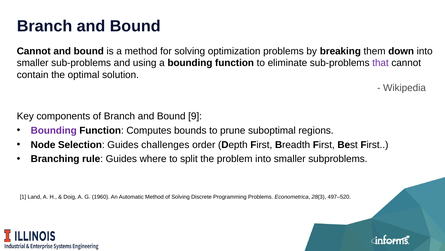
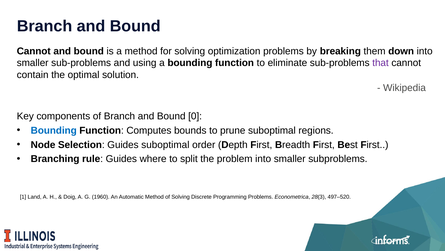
9: 9 -> 0
Bounding at (54, 130) colour: purple -> blue
Guides challenges: challenges -> suboptimal
